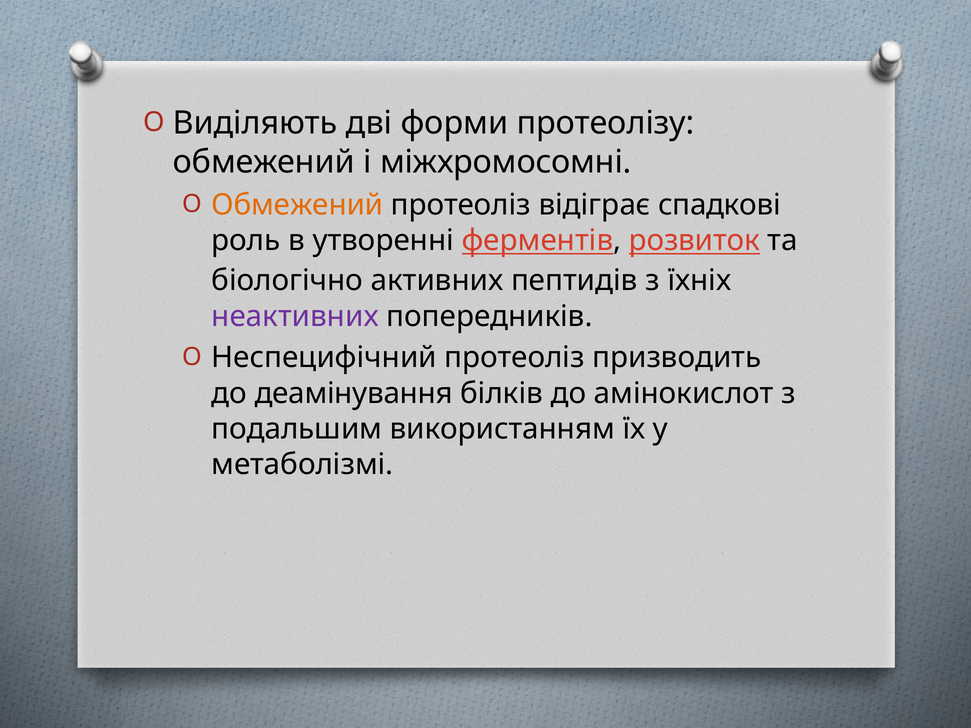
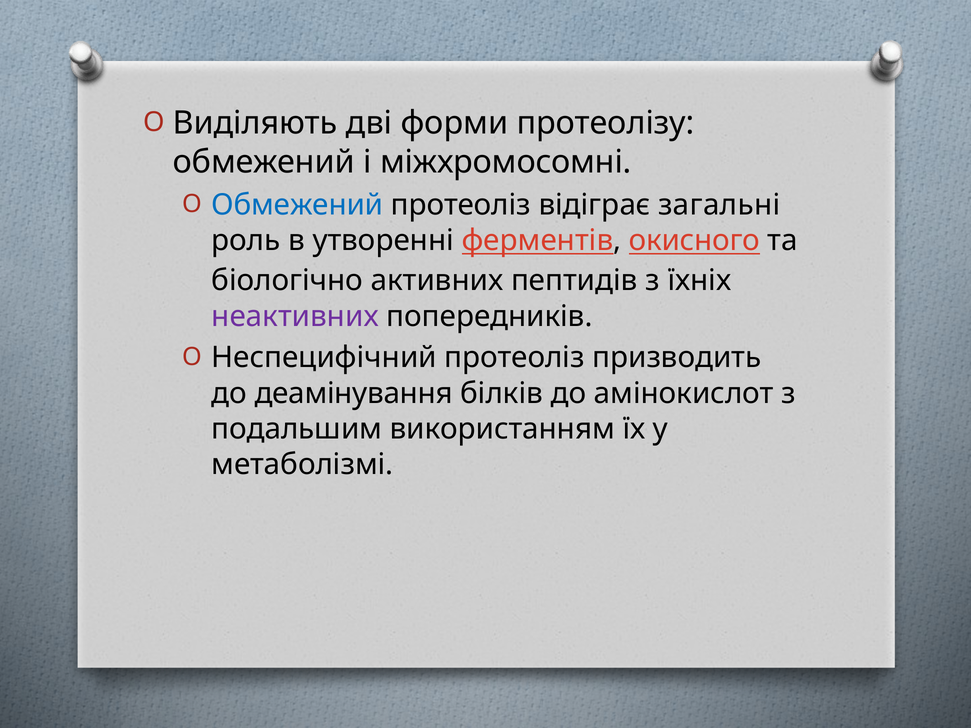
Обмежений at (297, 205) colour: orange -> blue
спадкові: спадкові -> загальні
розвиток: розвиток -> окисного
